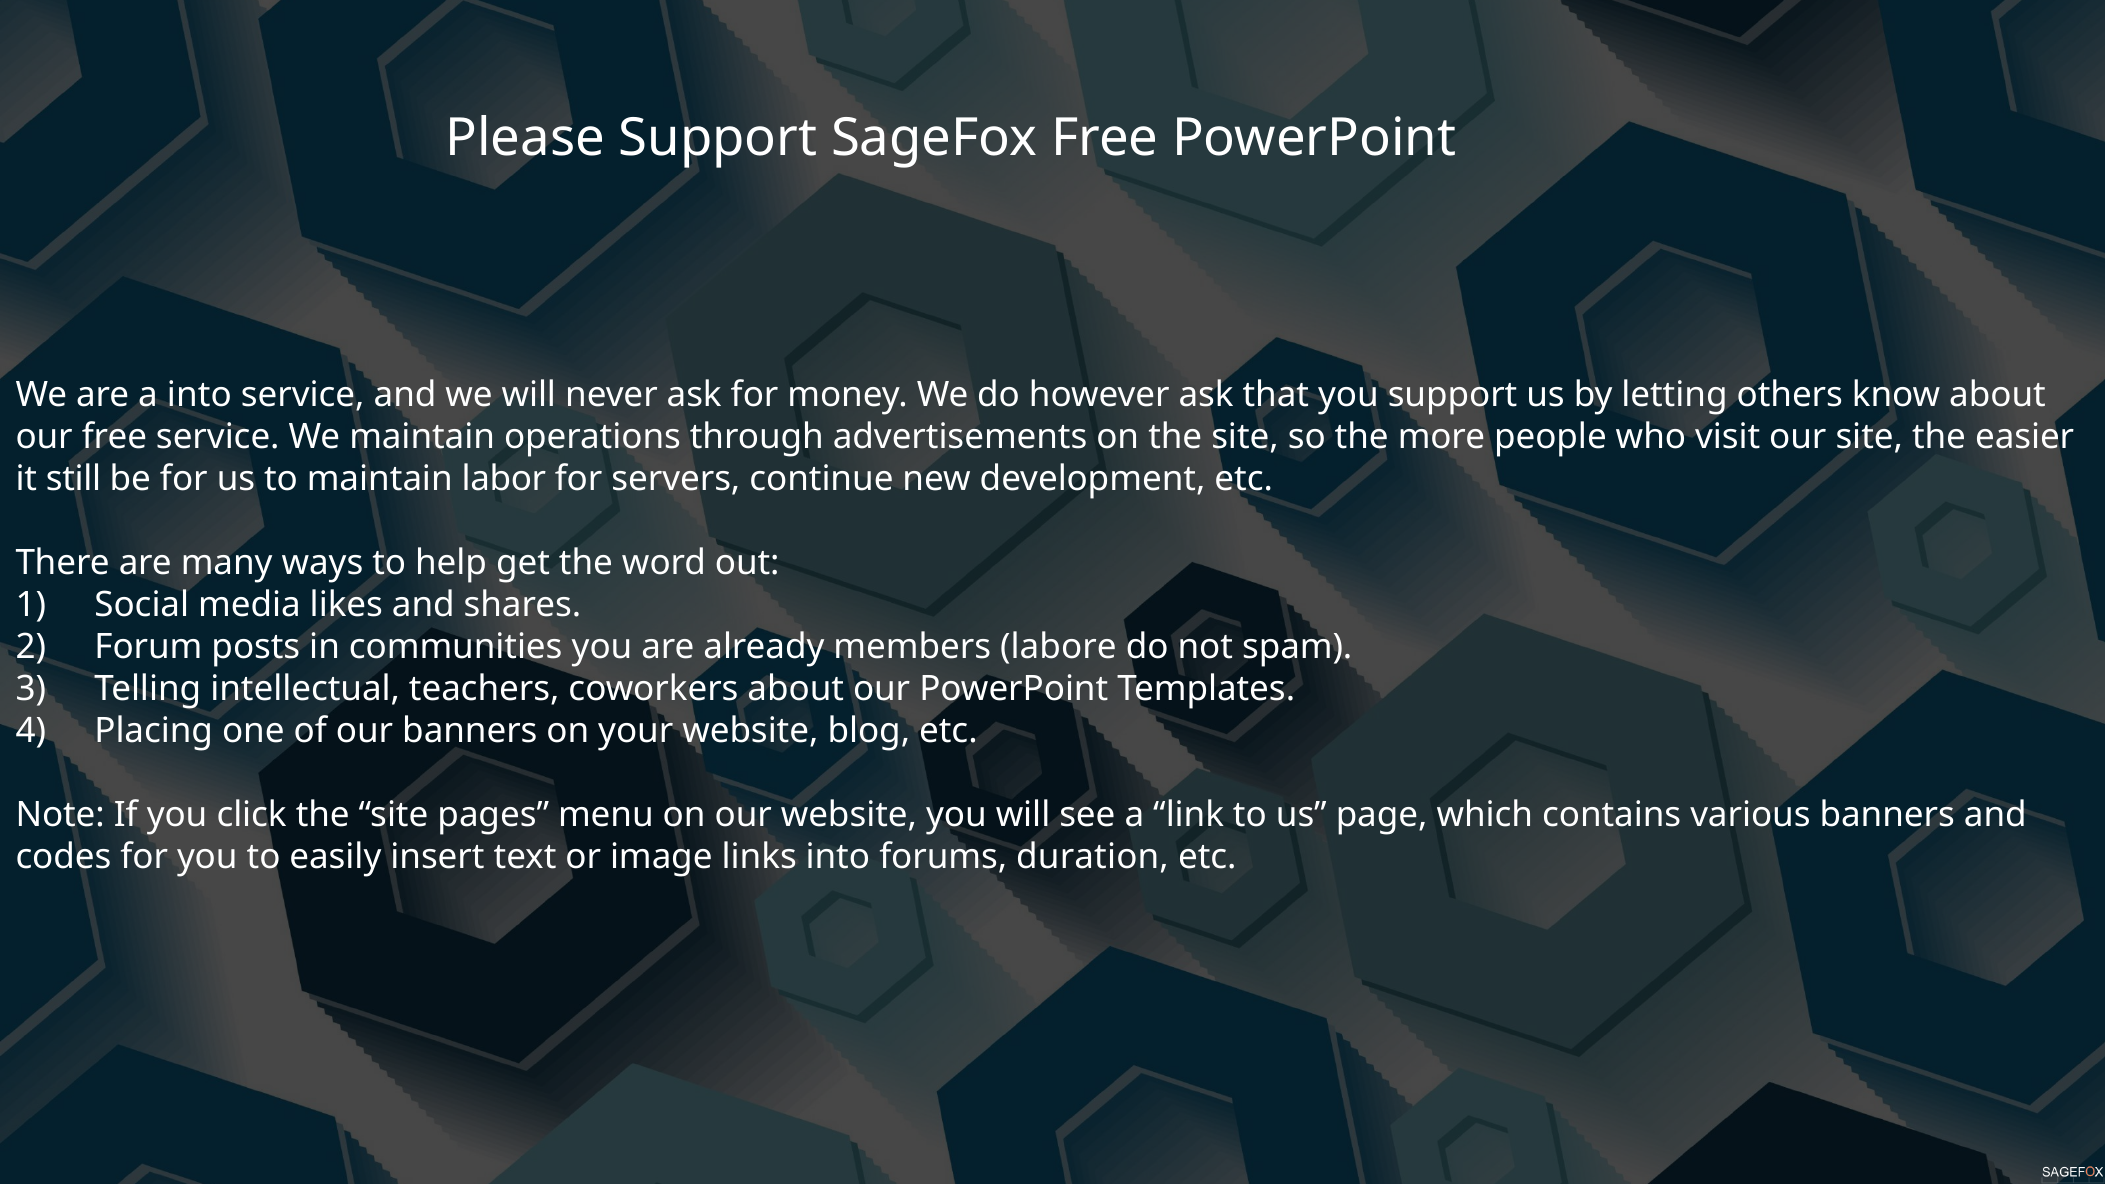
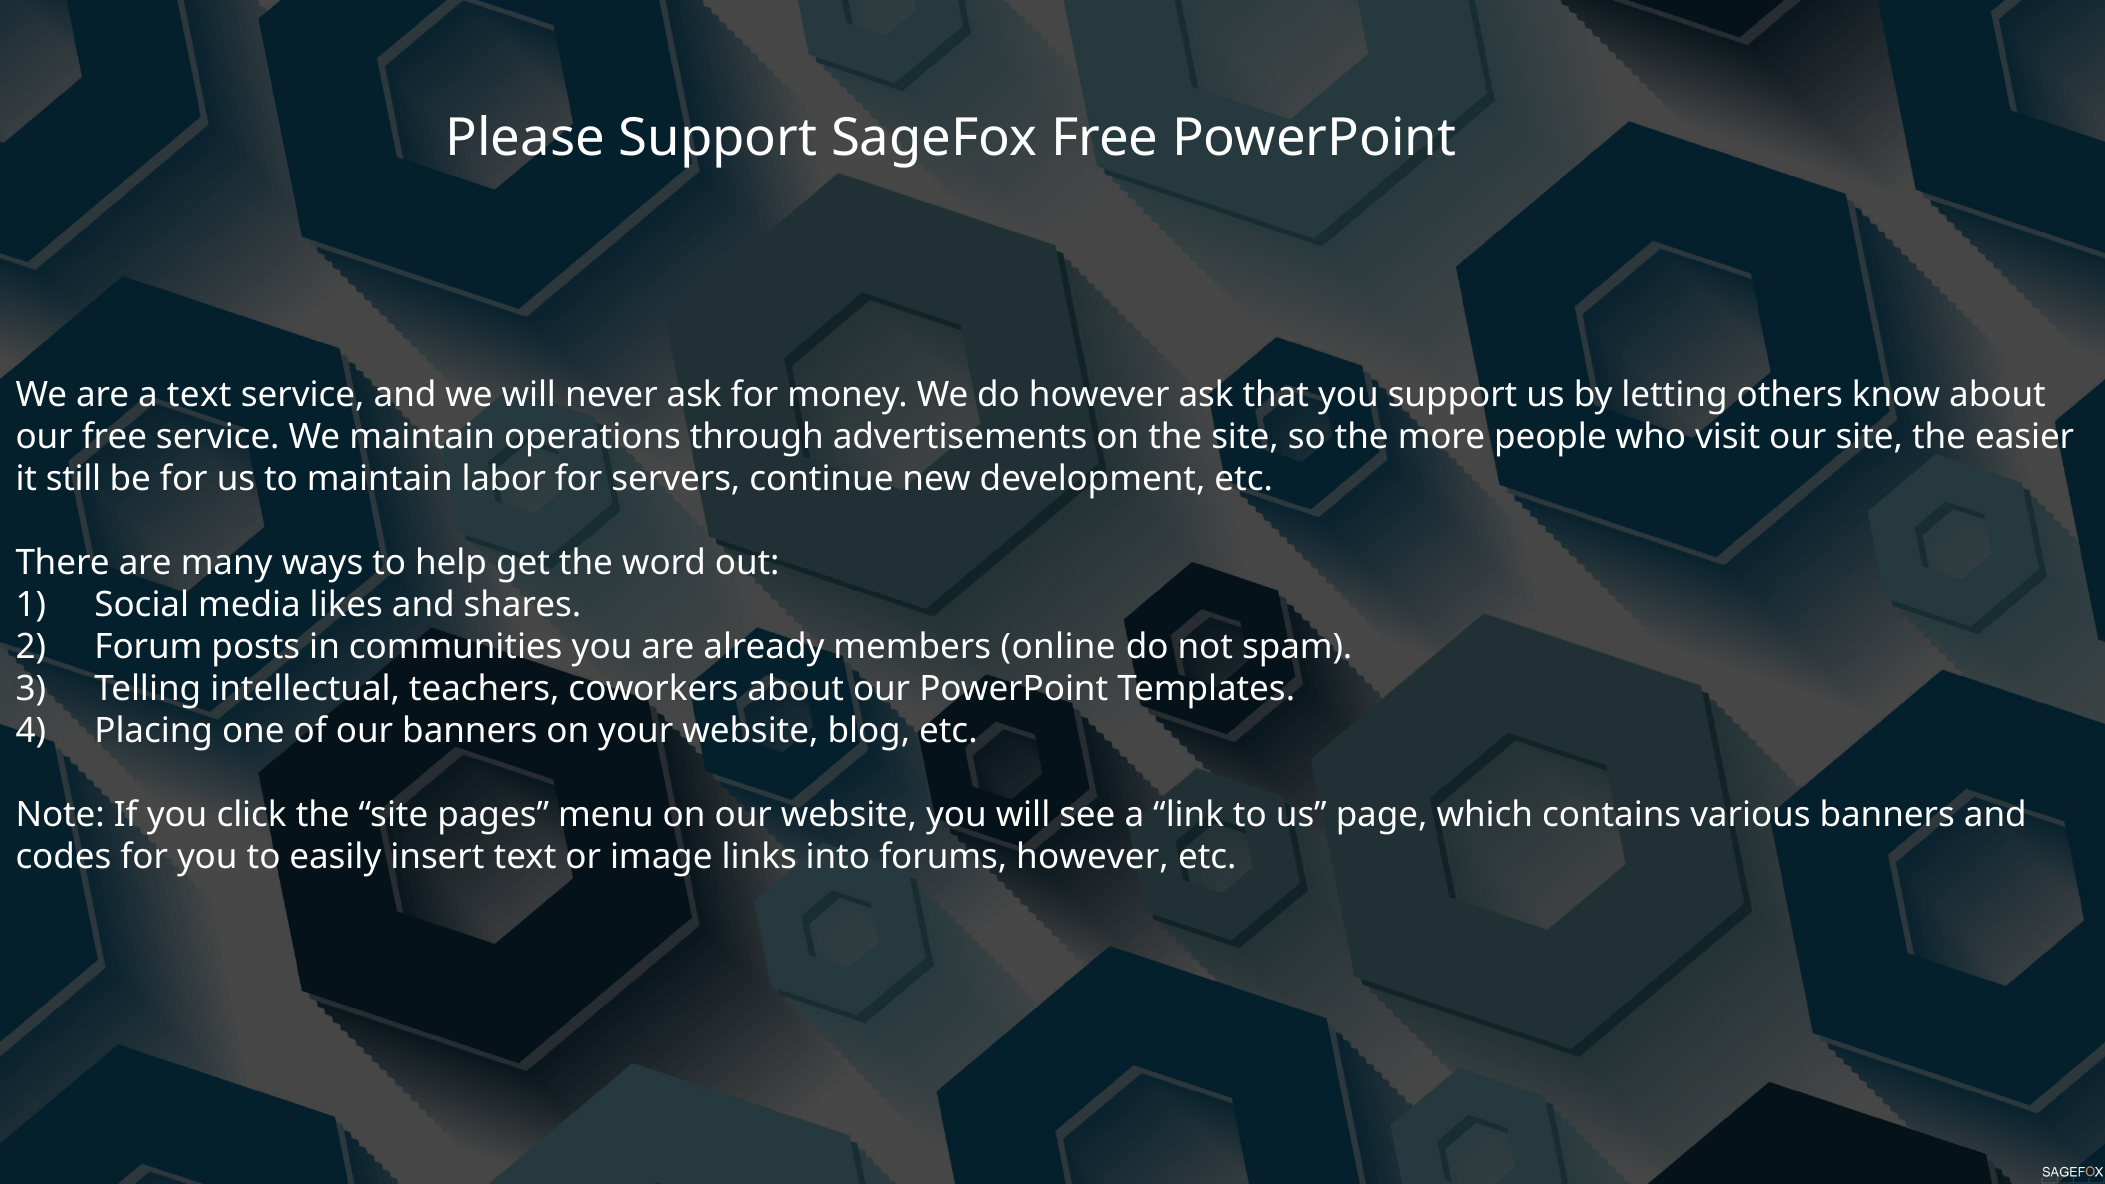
a into: into -> text
labore: labore -> online
forums duration: duration -> however
